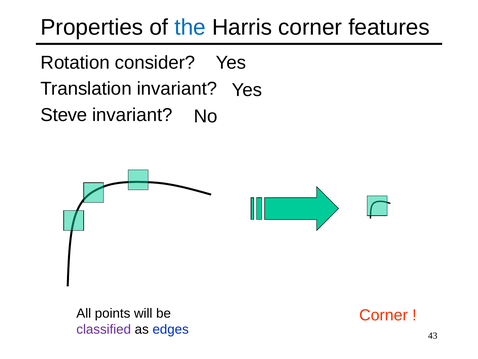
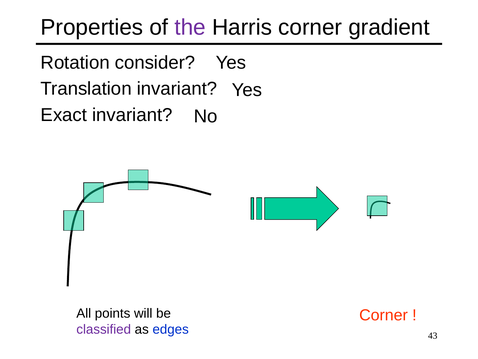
the colour: blue -> purple
features: features -> gradient
Steve: Steve -> Exact
